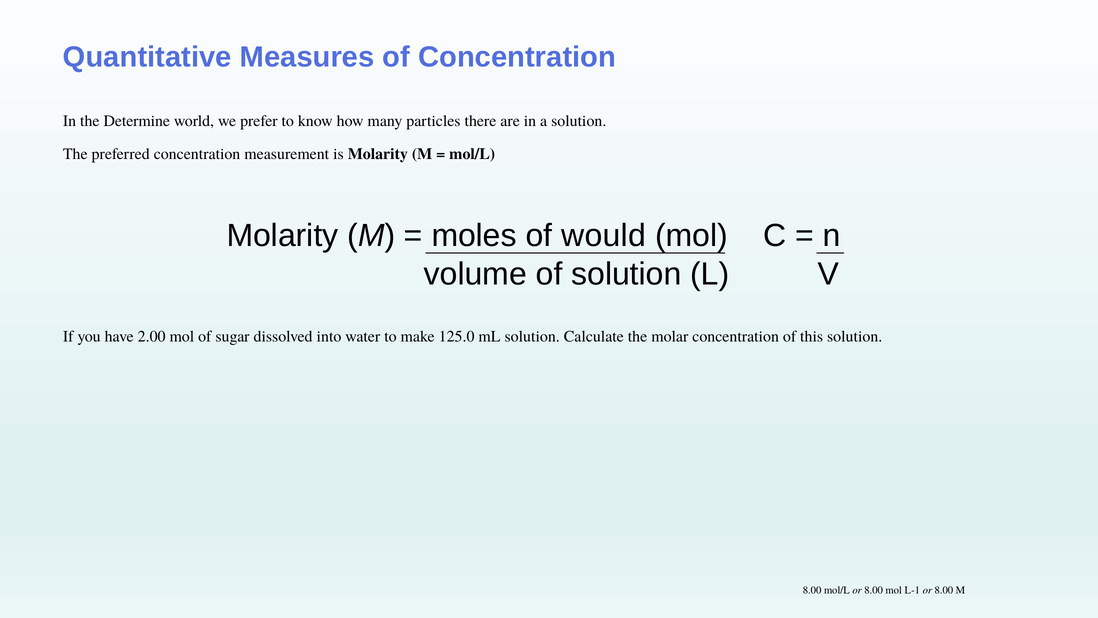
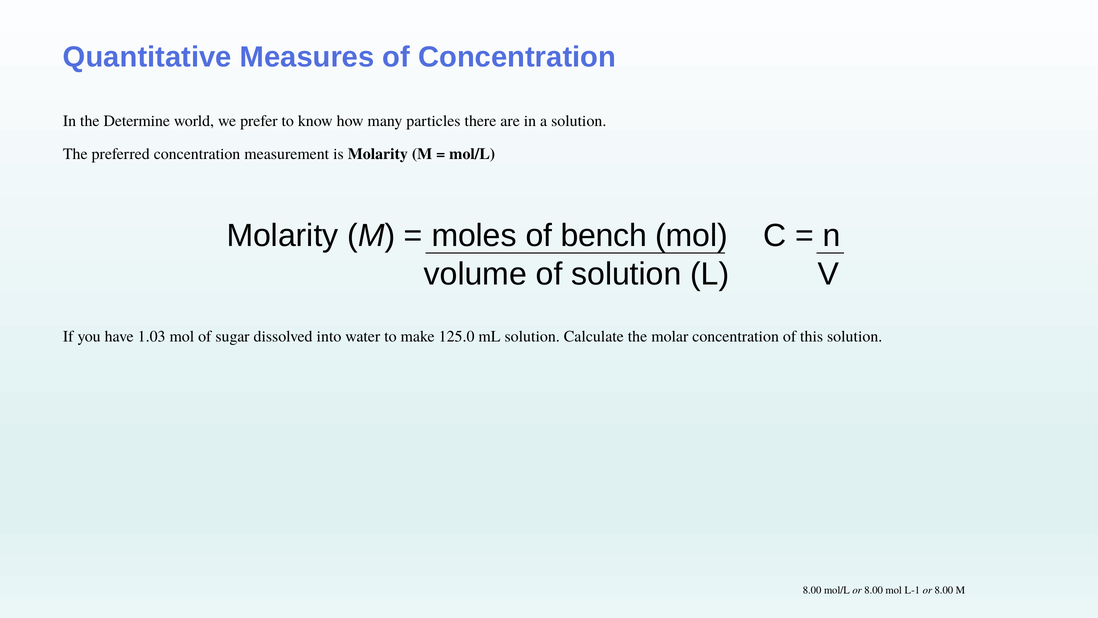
would: would -> bench
2.00: 2.00 -> 1.03
